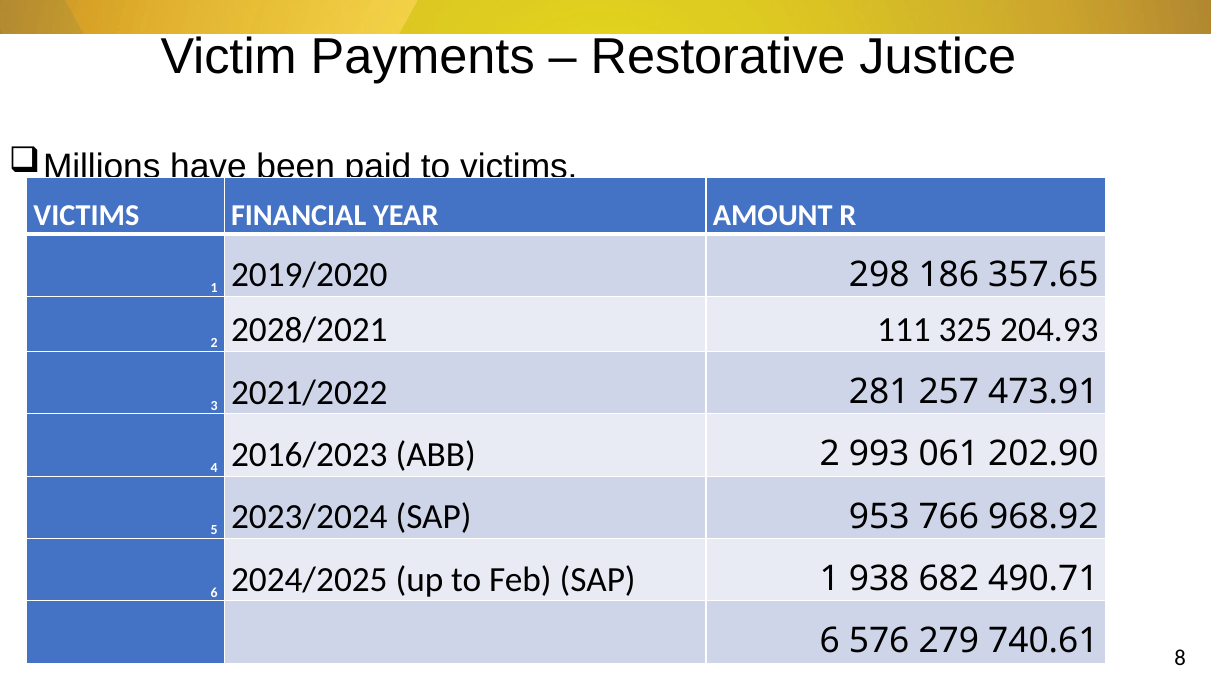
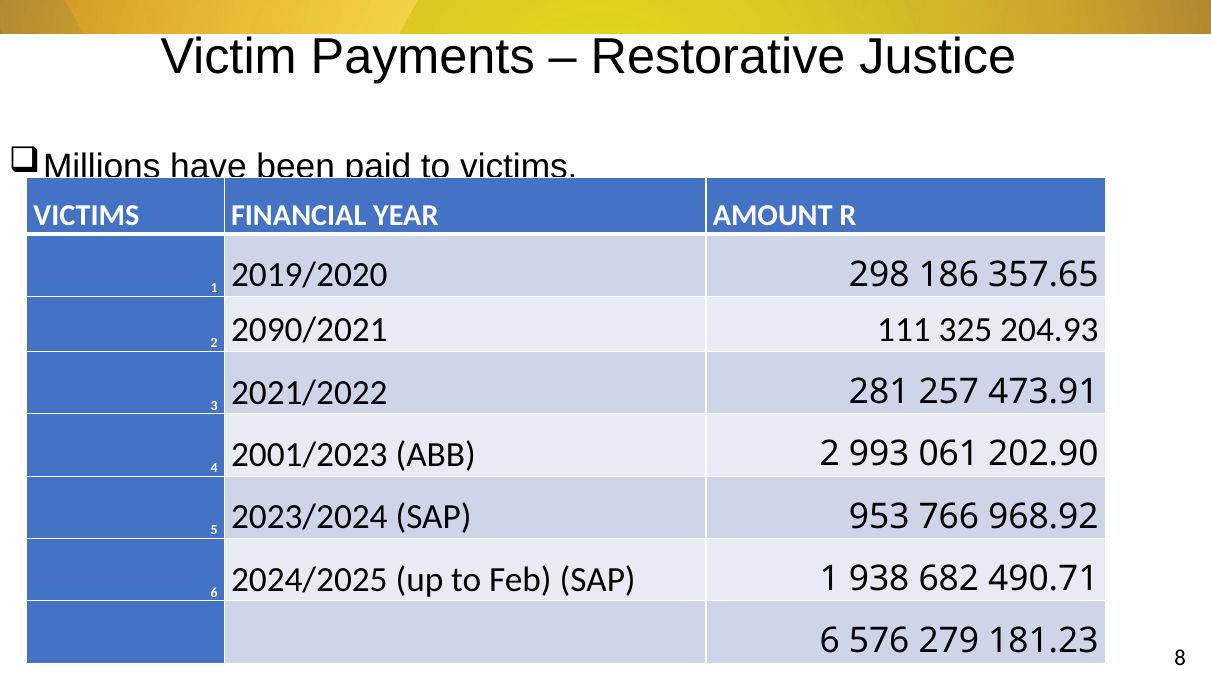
2028/2021: 2028/2021 -> 2090/2021
2016/2023: 2016/2023 -> 2001/2023
740.61: 740.61 -> 181.23
